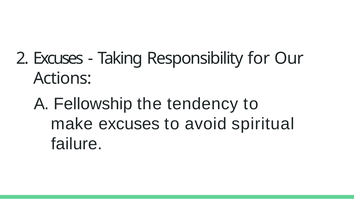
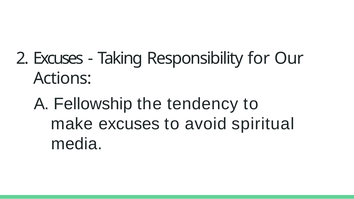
failure: failure -> media
